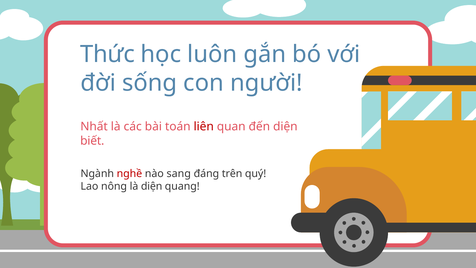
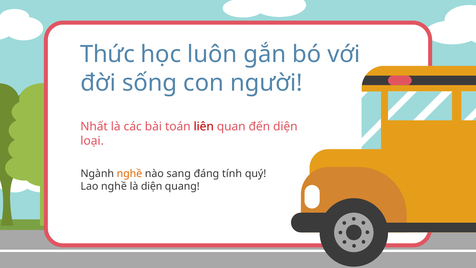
biết: biết -> loại
nghề at (129, 174) colour: red -> orange
trên: trên -> tính
Lao nông: nông -> nghề
